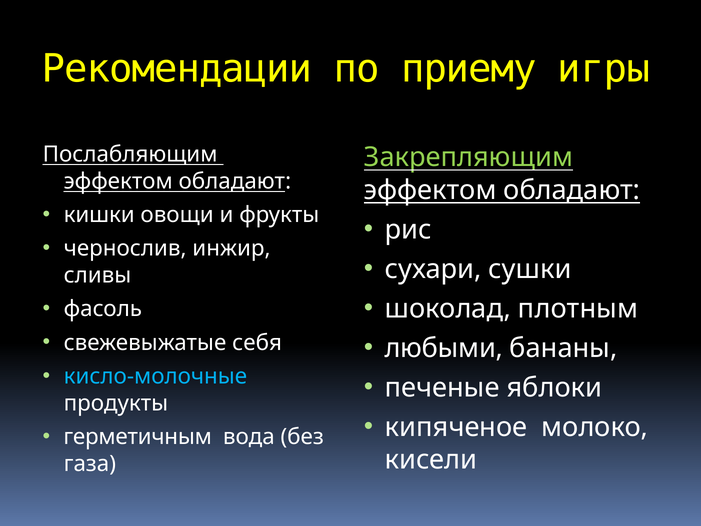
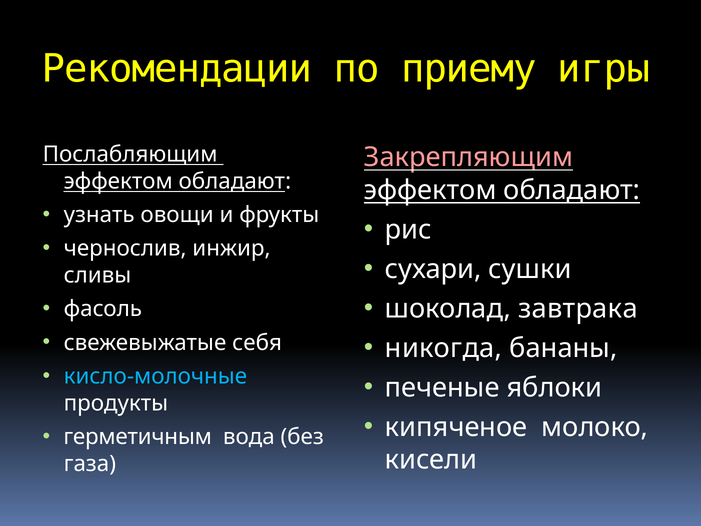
Закрепляющим colour: light green -> pink
кишки: кишки -> узнать
плотным: плотным -> завтрака
любыми: любыми -> никогда
